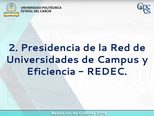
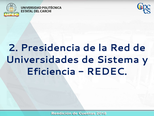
Campus: Campus -> Sistema
